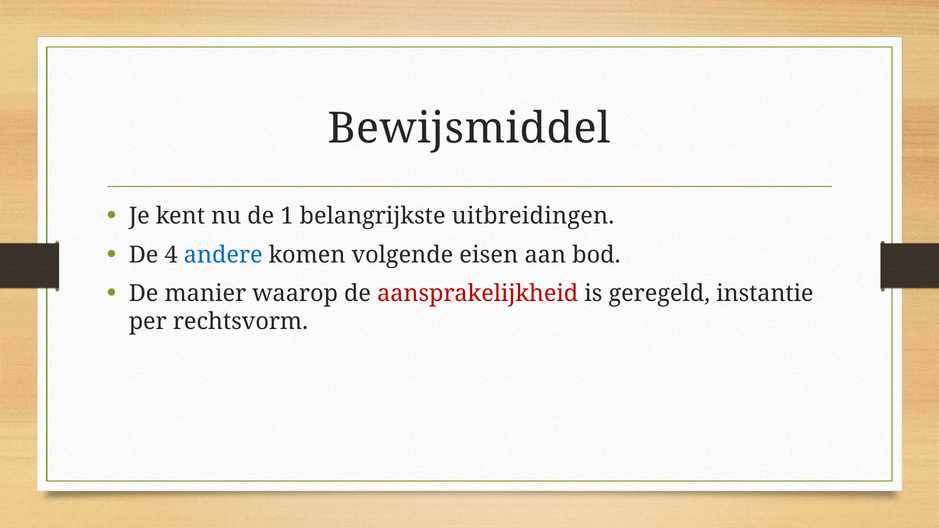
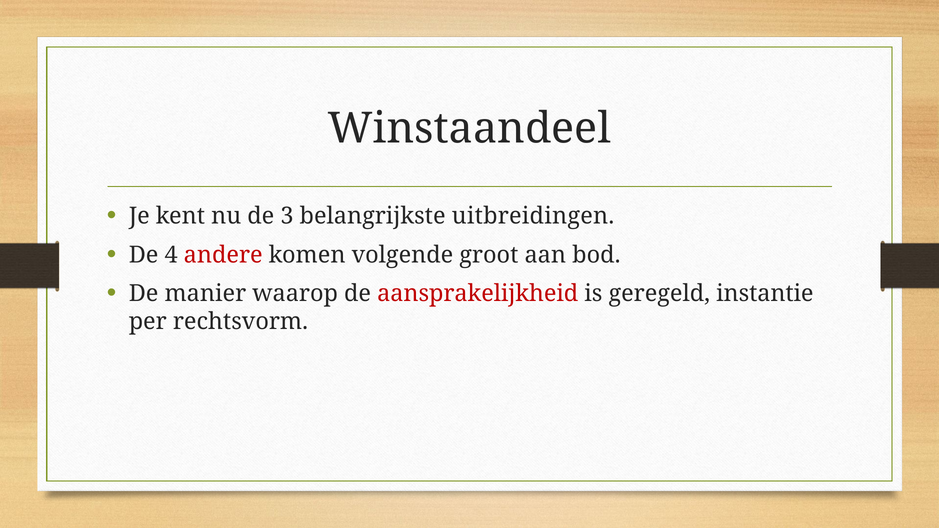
Bewijsmiddel: Bewijsmiddel -> Winstaandeel
1: 1 -> 3
andere colour: blue -> red
eisen: eisen -> groot
